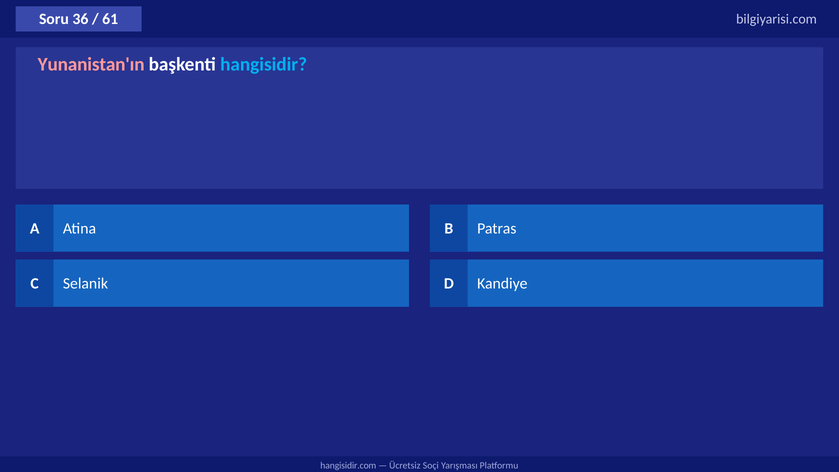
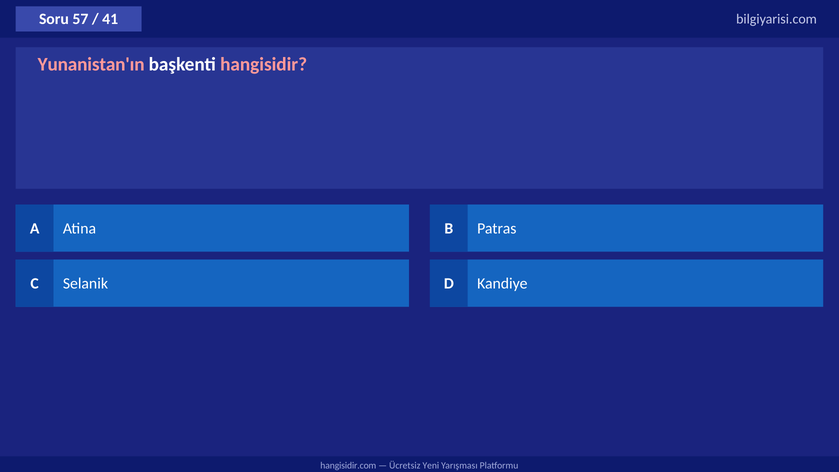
36: 36 -> 57
61: 61 -> 41
hangisidir colour: light blue -> pink
Soçi: Soçi -> Yeni
